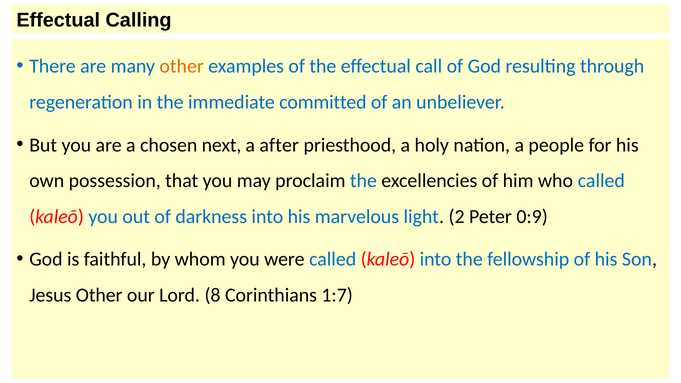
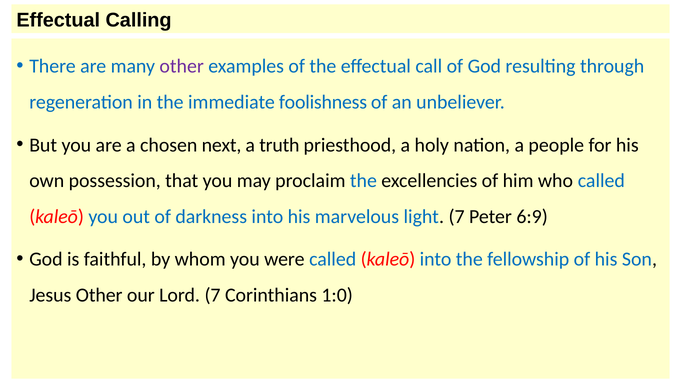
other at (182, 66) colour: orange -> purple
committed: committed -> foolishness
after: after -> truth
light 2: 2 -> 7
0:9: 0:9 -> 6:9
Lord 8: 8 -> 7
1:7: 1:7 -> 1:0
